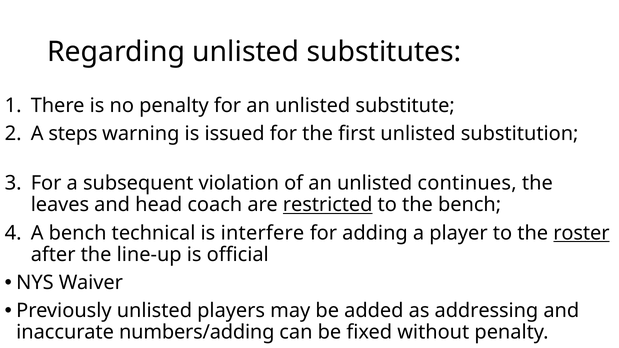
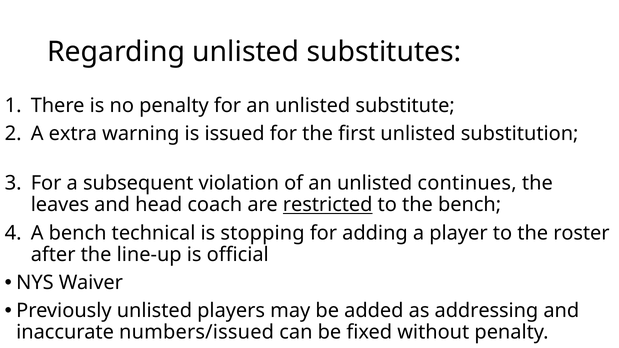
steps: steps -> extra
interfere: interfere -> stopping
roster underline: present -> none
numbers/adding: numbers/adding -> numbers/issued
